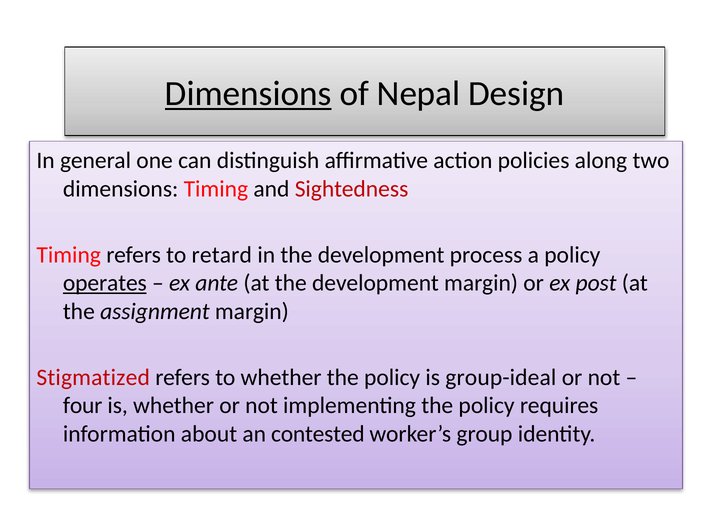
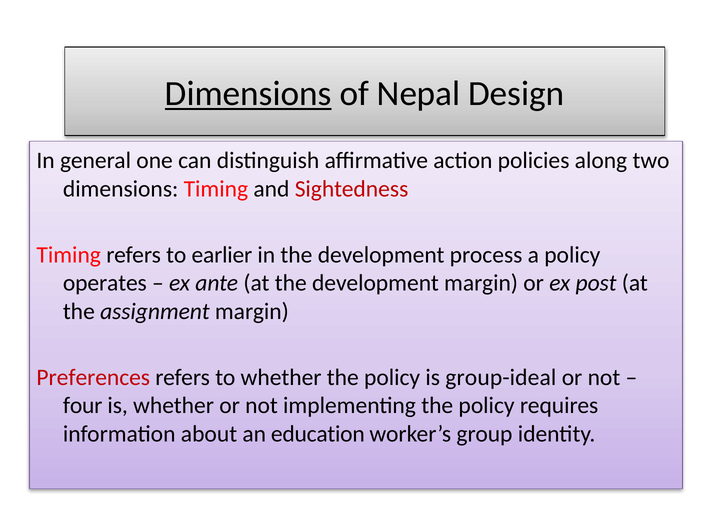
retard: retard -> earlier
operates underline: present -> none
Stigmatized: Stigmatized -> Preferences
contested: contested -> education
